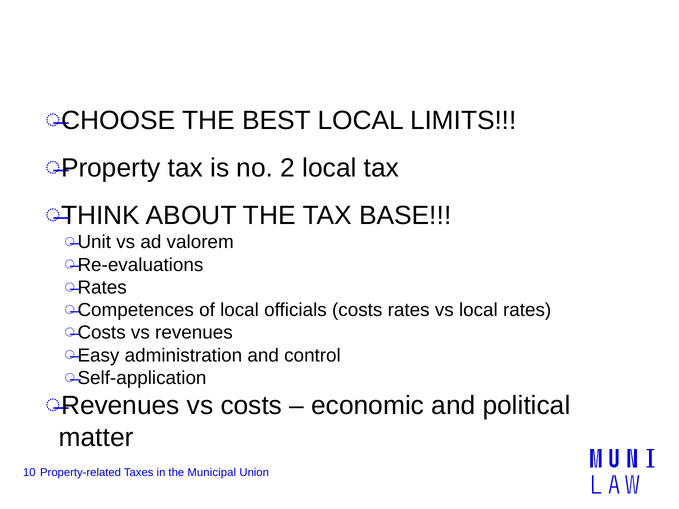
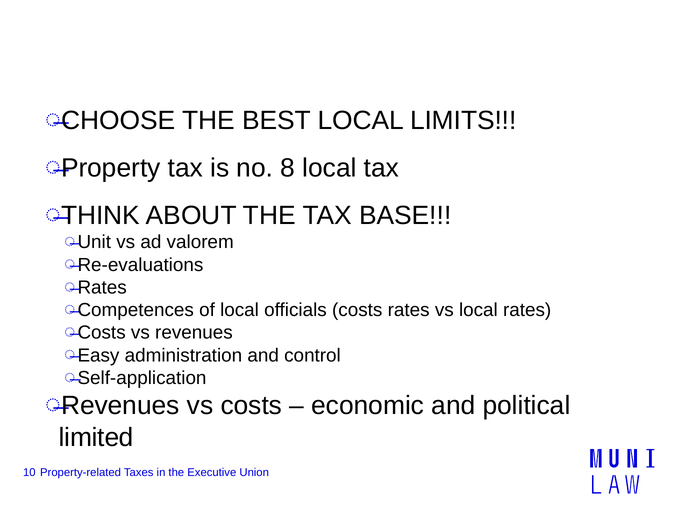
2: 2 -> 8
matter: matter -> limited
Municipal: Municipal -> Executive
